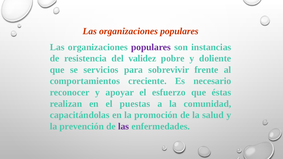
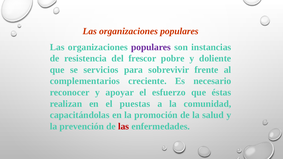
validez: validez -> frescor
comportamientos: comportamientos -> complementarios
las at (124, 126) colour: purple -> red
